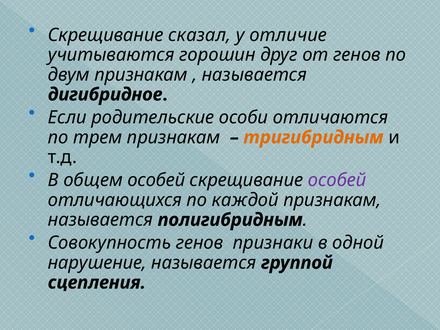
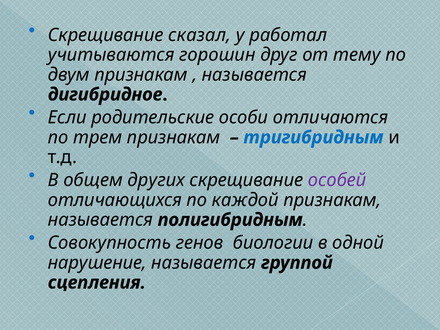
отличие: отличие -> работал
от генов: генов -> тему
тригибридным colour: orange -> blue
общем особей: особей -> других
признаки: признаки -> биологии
